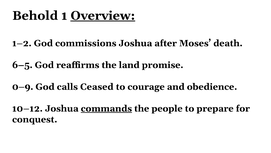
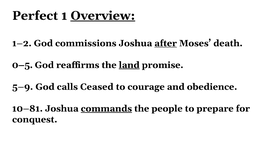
Behold: Behold -> Perfect
after underline: none -> present
6–5: 6–5 -> 0–5
land underline: none -> present
0–9: 0–9 -> 5–9
10–12: 10–12 -> 10–81
